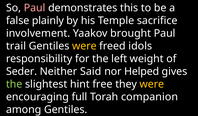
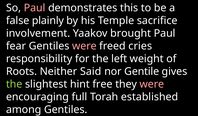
trail: trail -> fear
were at (84, 46) colour: yellow -> pink
idols: idols -> cries
Seder: Seder -> Roots
Helped: Helped -> Gentile
were at (152, 84) colour: yellow -> pink
companion: companion -> established
